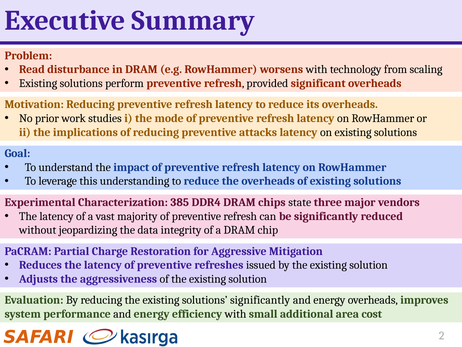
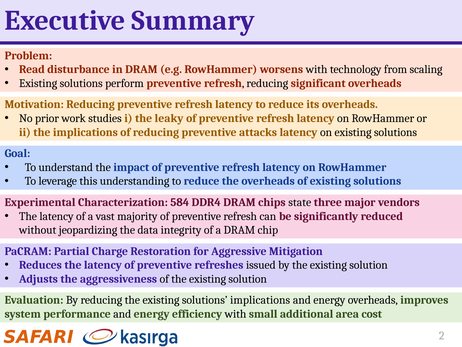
refresh provided: provided -> reducing
mode: mode -> leaky
385: 385 -> 584
solutions significantly: significantly -> implications
